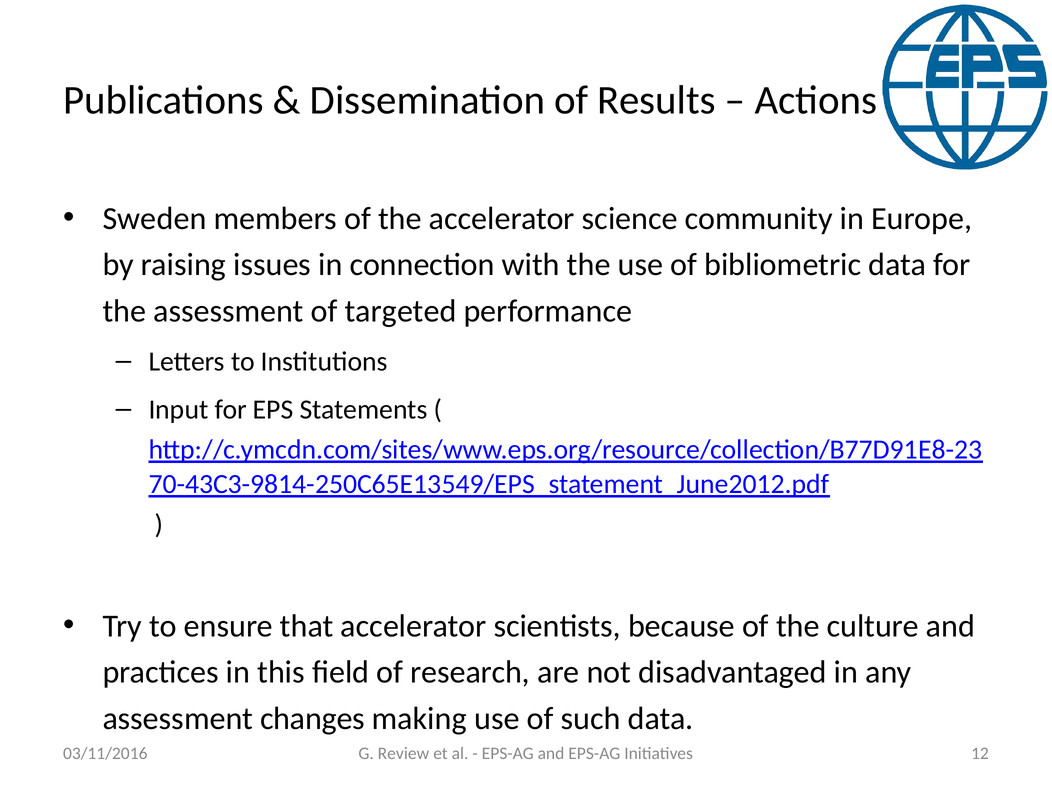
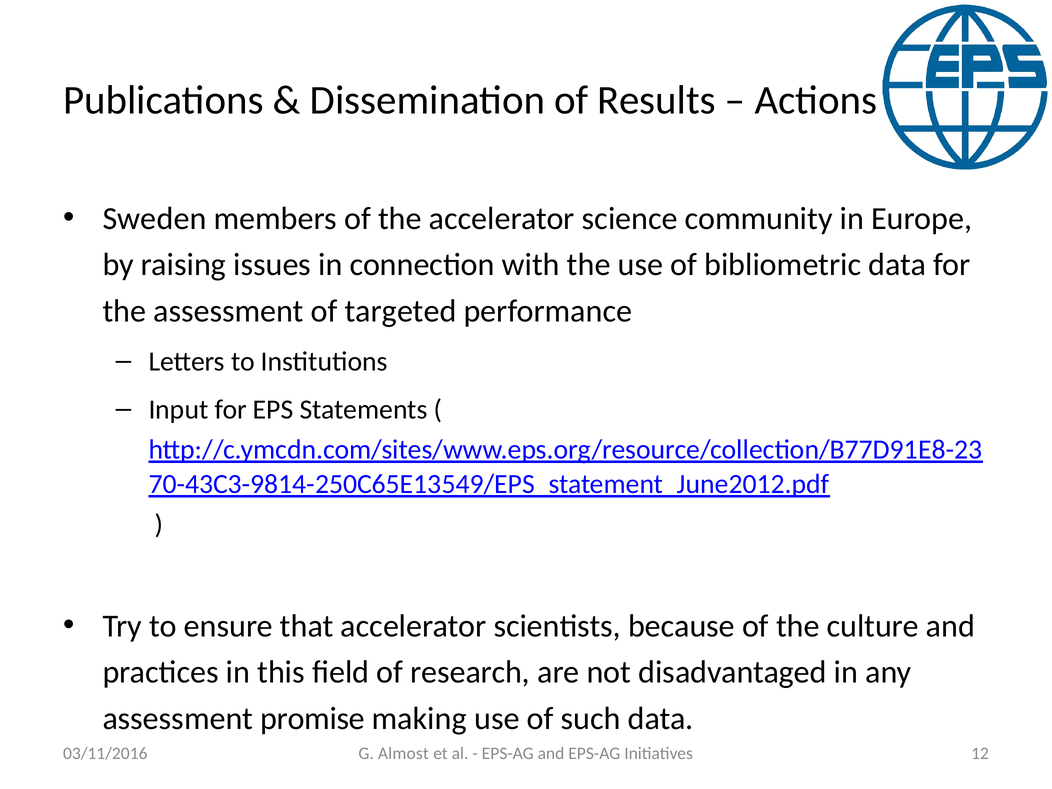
changes: changes -> promise
Review: Review -> Almost
